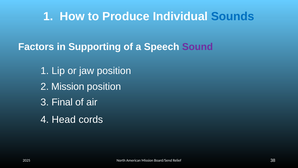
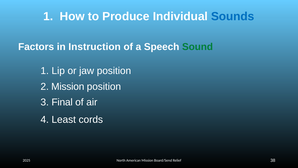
Supporting: Supporting -> Instruction
Sound colour: purple -> green
Head: Head -> Least
